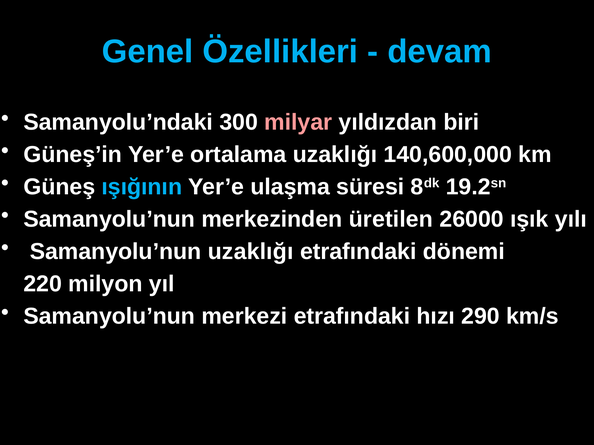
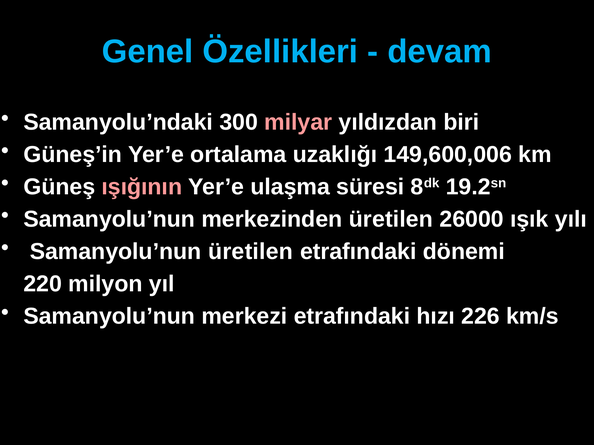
140,600,000: 140,600,000 -> 149,600,006
ışığının colour: light blue -> pink
Samanyolu’nun uzaklığı: uzaklığı -> üretilen
290: 290 -> 226
